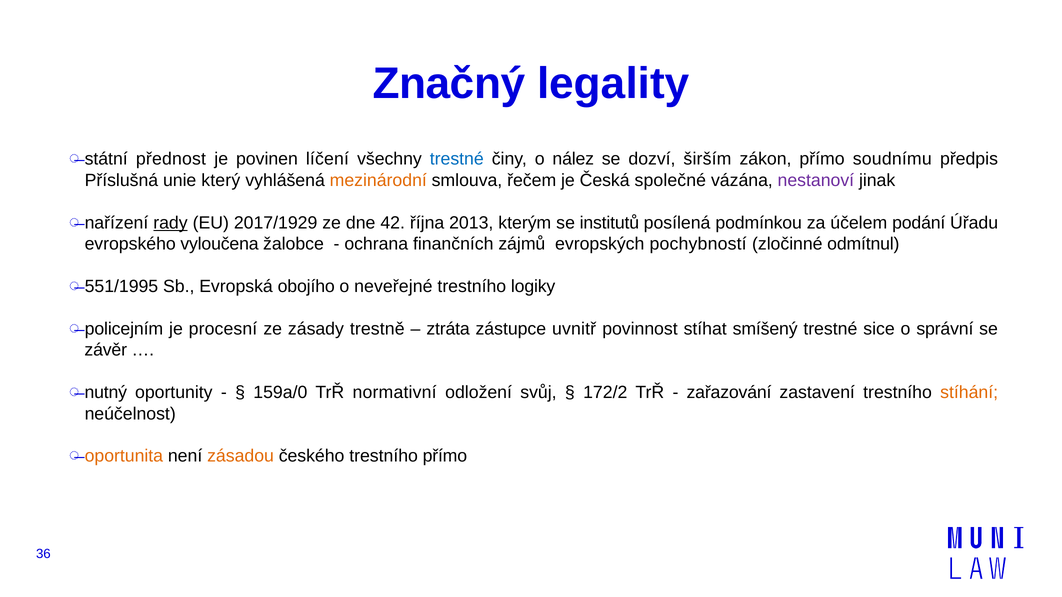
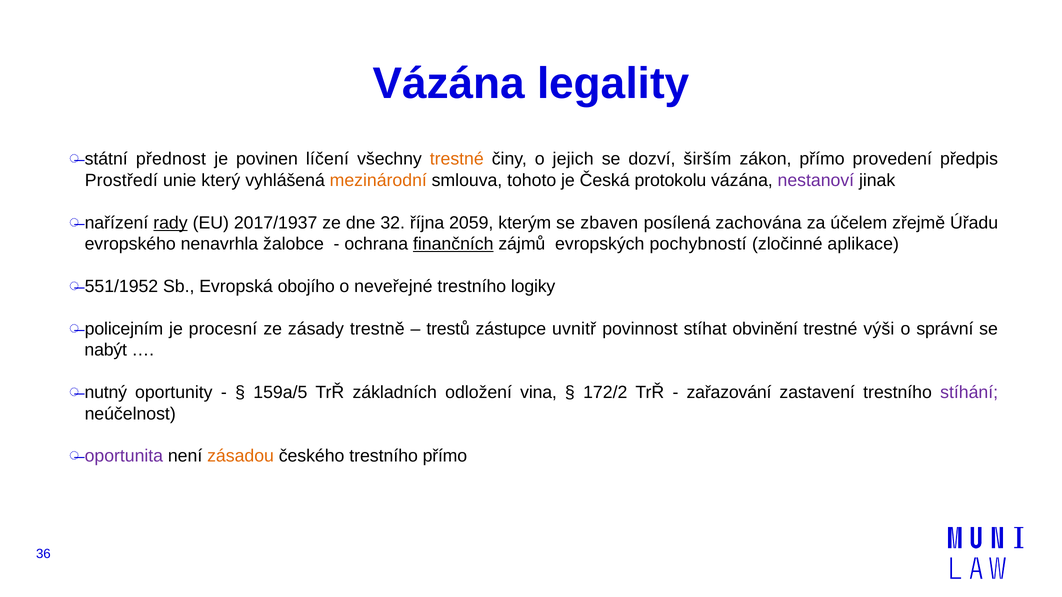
Značný at (449, 84): Značný -> Vázána
trestné at (457, 159) colour: blue -> orange
nález: nález -> jejich
soudnímu: soudnímu -> provedení
Příslušná: Příslušná -> Prostředí
řečem: řečem -> tohoto
společné: společné -> protokolu
2017/1929: 2017/1929 -> 2017/1937
42: 42 -> 32
2013: 2013 -> 2059
institutů: institutů -> zbaven
podmínkou: podmínkou -> zachována
podání: podání -> zřejmě
vyloučena: vyloučena -> nenavrhla
finančních underline: none -> present
odmítnul: odmítnul -> aplikace
551/1995: 551/1995 -> 551/1952
ztráta: ztráta -> trestů
smíšený: smíšený -> obvinění
sice: sice -> výši
závěr: závěr -> nabýt
159a/0: 159a/0 -> 159a/5
normativní: normativní -> základních
svůj: svůj -> vina
stíhání colour: orange -> purple
oportunita colour: orange -> purple
